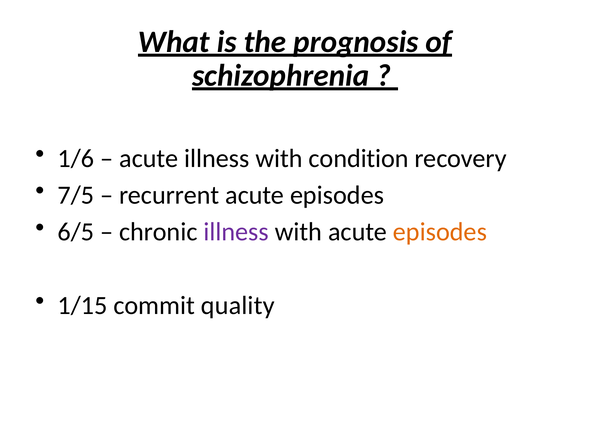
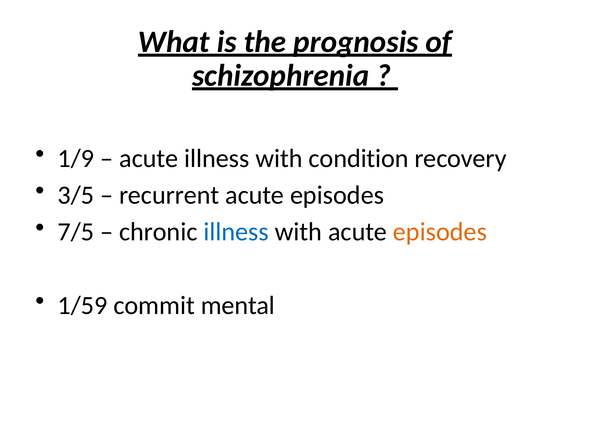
1/6: 1/6 -> 1/9
7/5: 7/5 -> 3/5
6/5: 6/5 -> 7/5
illness at (236, 232) colour: purple -> blue
1/15: 1/15 -> 1/59
quality: quality -> mental
